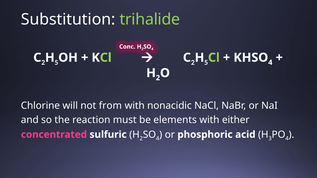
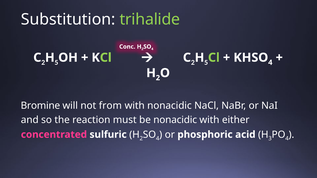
Chlorine: Chlorine -> Bromine
be elements: elements -> nonacidic
